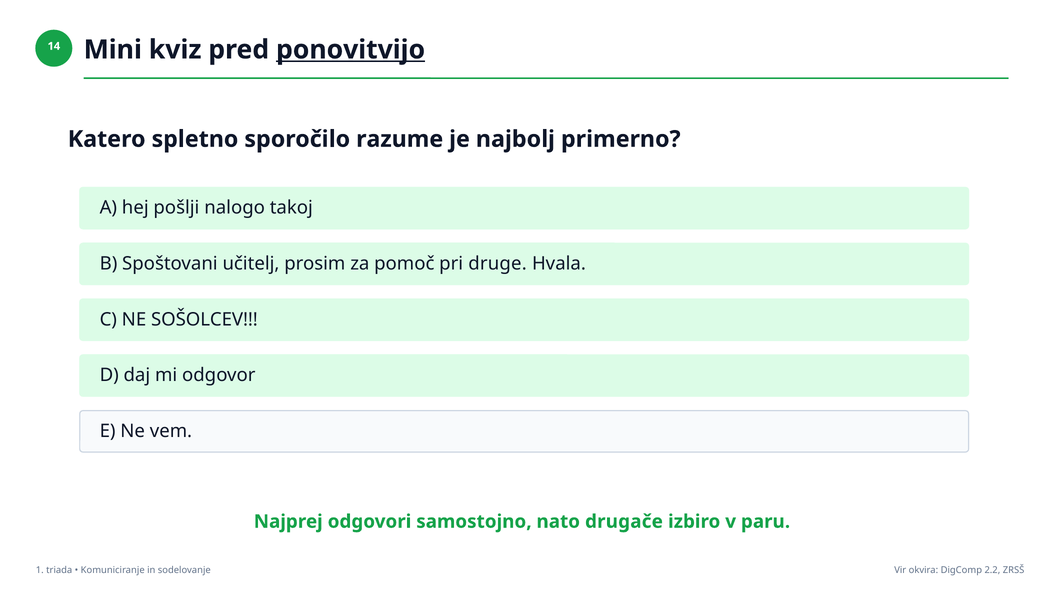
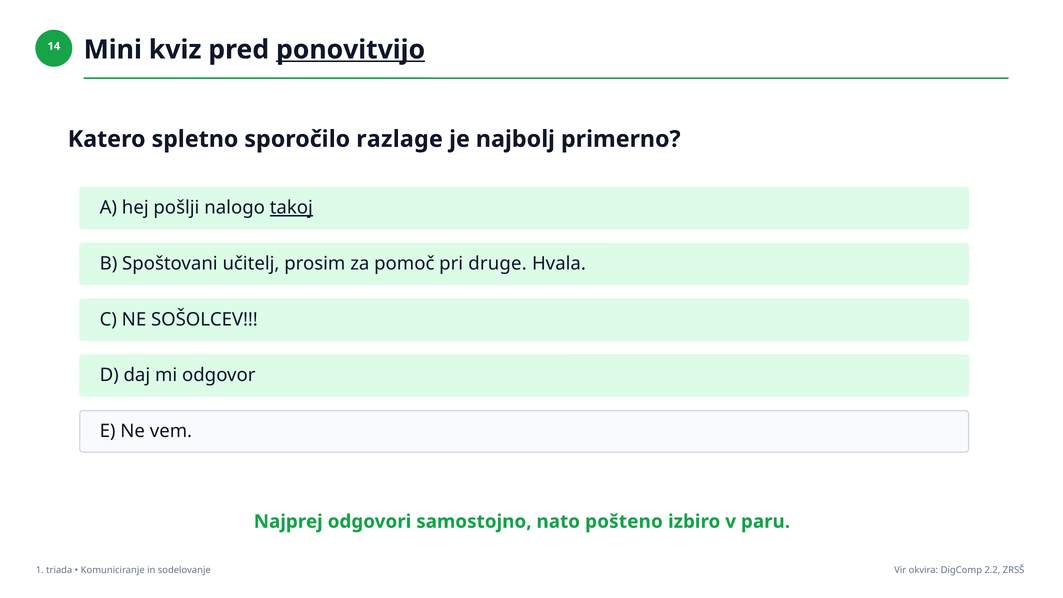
razume: razume -> razlage
takoj underline: none -> present
drugače: drugače -> pošteno
